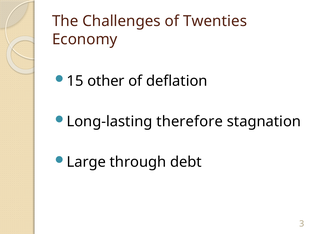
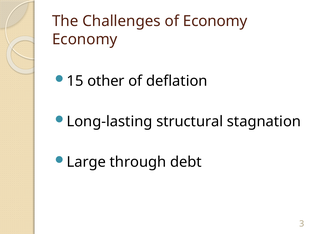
of Twenties: Twenties -> Economy
therefore: therefore -> structural
